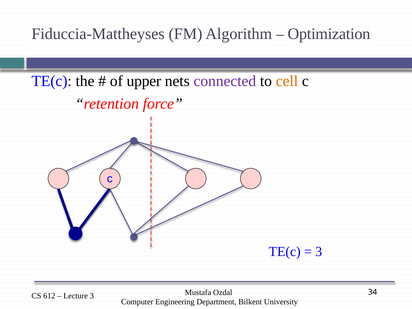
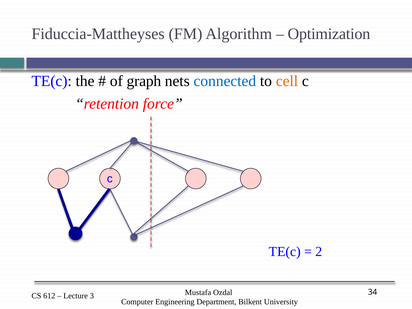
upper: upper -> graph
connected colour: purple -> blue
3 at (319, 252): 3 -> 2
